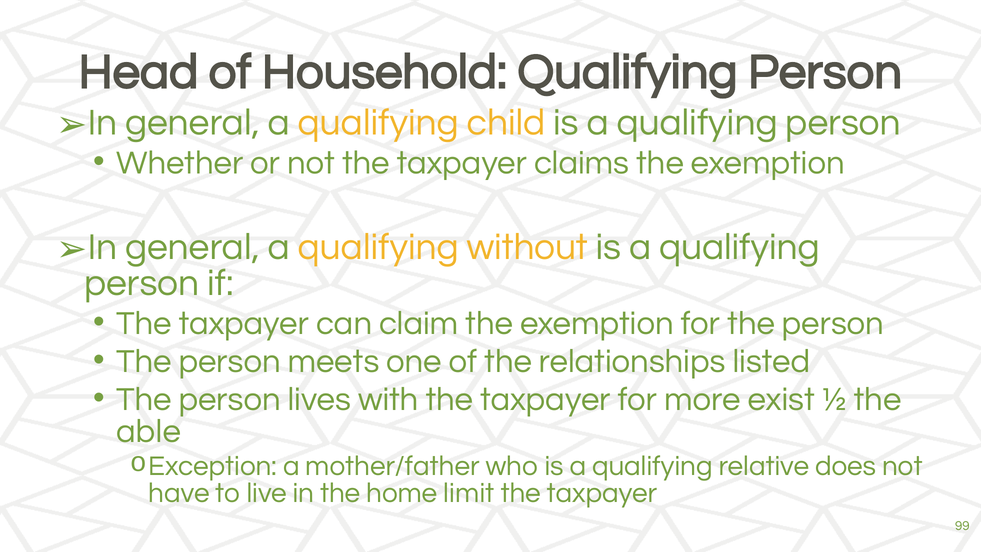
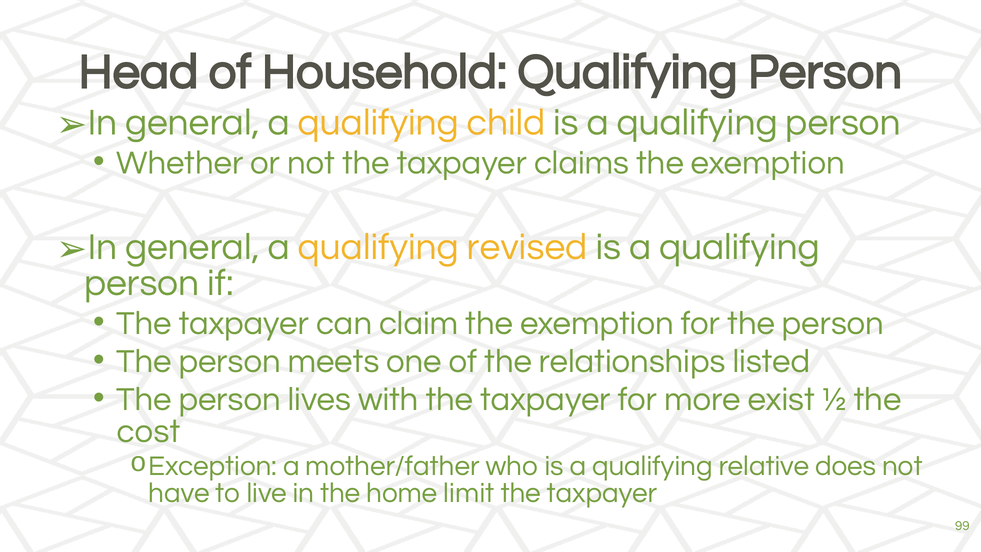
without: without -> revised
able: able -> cost
